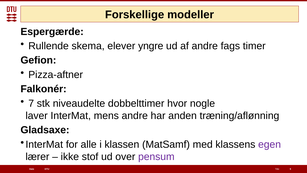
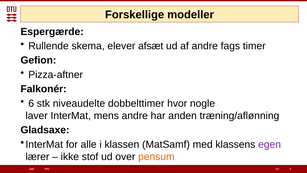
yngre: yngre -> afsæt
7: 7 -> 6
pensum colour: purple -> orange
